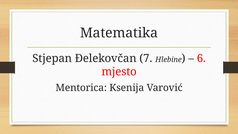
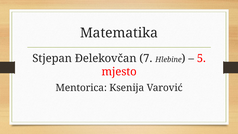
6: 6 -> 5
